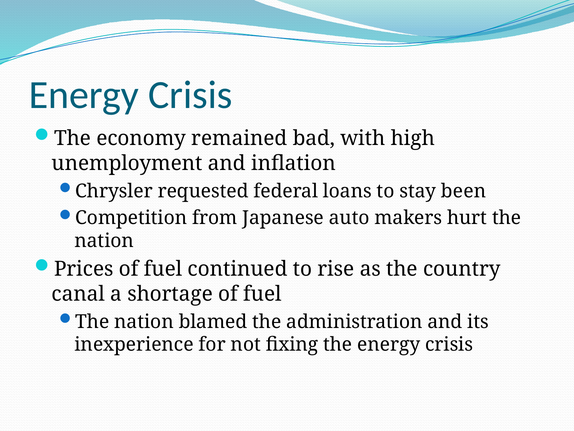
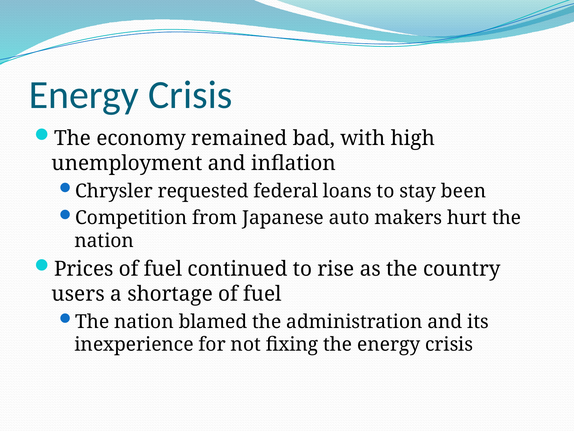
canal: canal -> users
